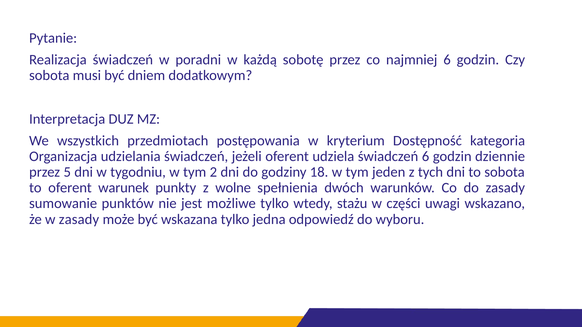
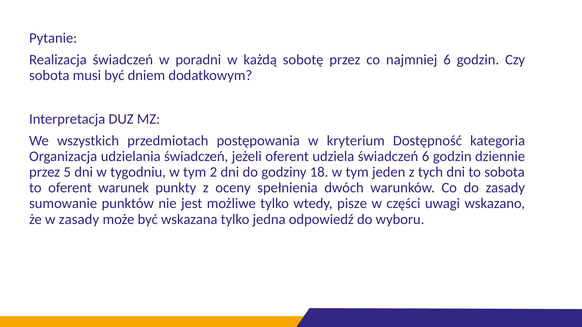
wolne: wolne -> oceny
stażu: stażu -> pisze
